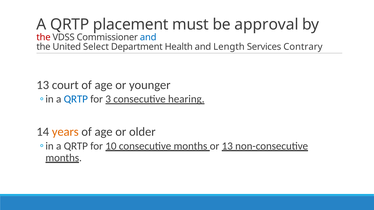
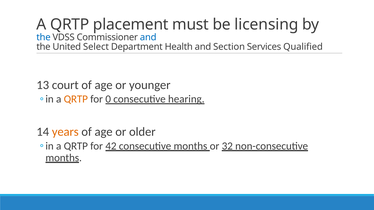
approval: approval -> licensing
the at (44, 37) colour: red -> blue
Length: Length -> Section
Contrary: Contrary -> Qualified
QRTP at (76, 99) colour: blue -> orange
3: 3 -> 0
10: 10 -> 42
or 13: 13 -> 32
